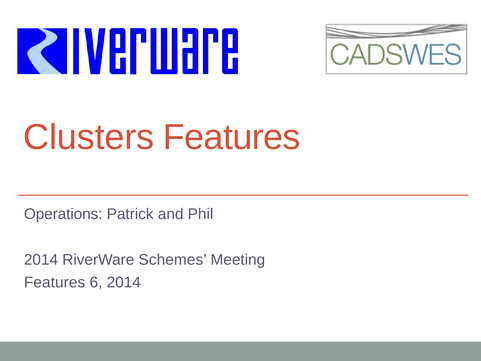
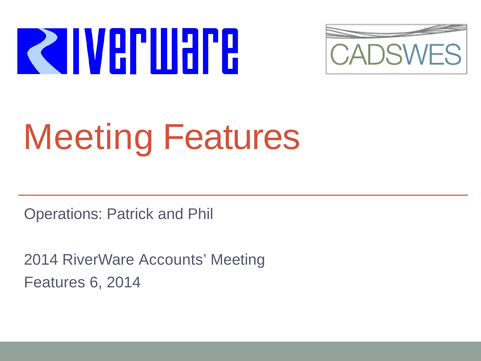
Clusters at (89, 137): Clusters -> Meeting
Schemes: Schemes -> Accounts
